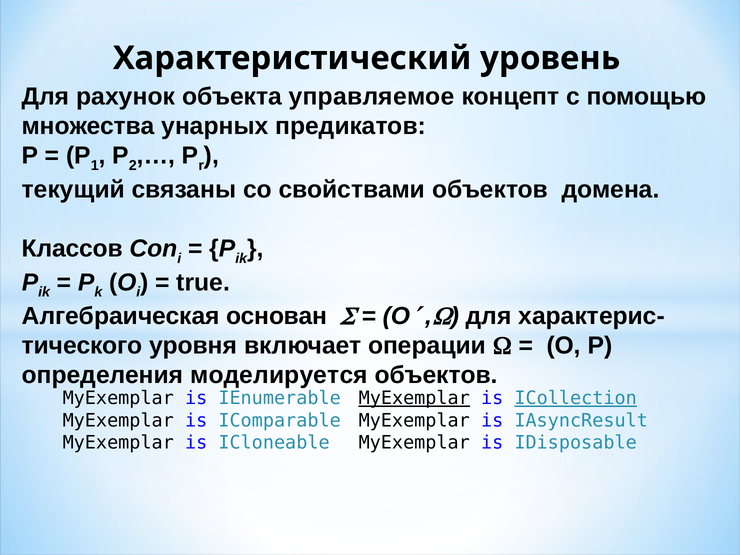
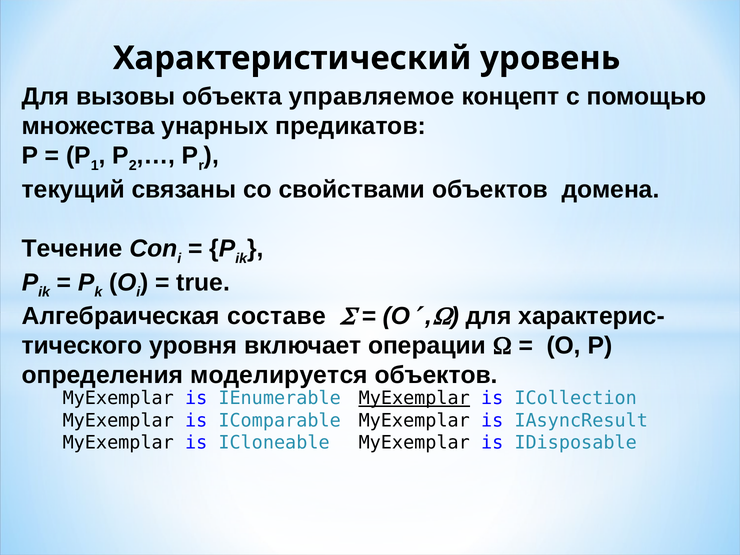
рахунок: рахунок -> вызовы
Классов: Классов -> Течение
основан: основан -> составе
ICollection underline: present -> none
